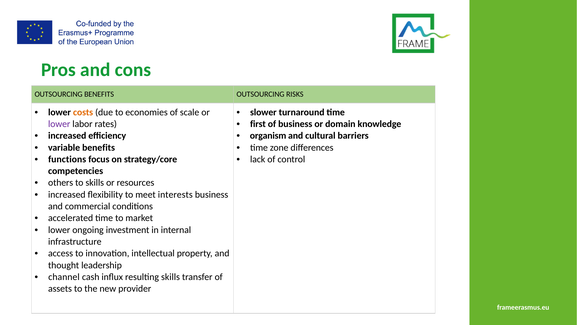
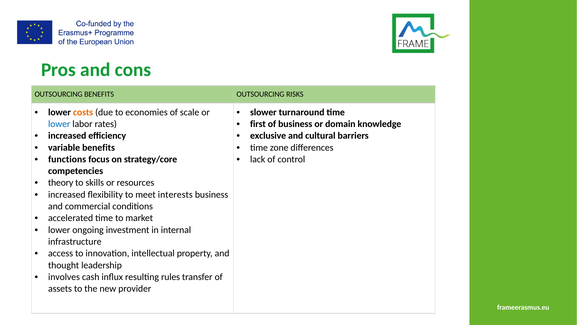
lower at (59, 124) colour: purple -> blue
organism: organism -> exclusive
others: others -> theory
channel: channel -> involves
resulting skills: skills -> rules
